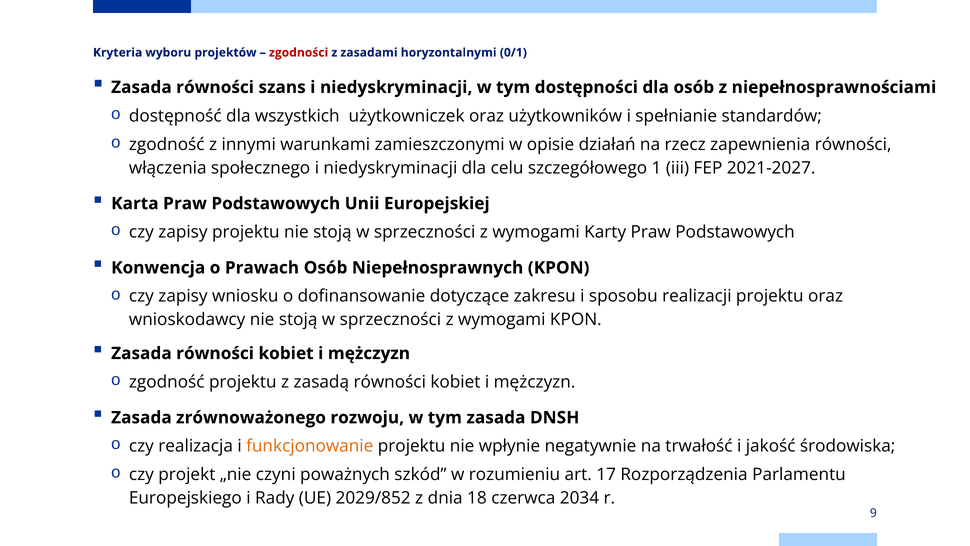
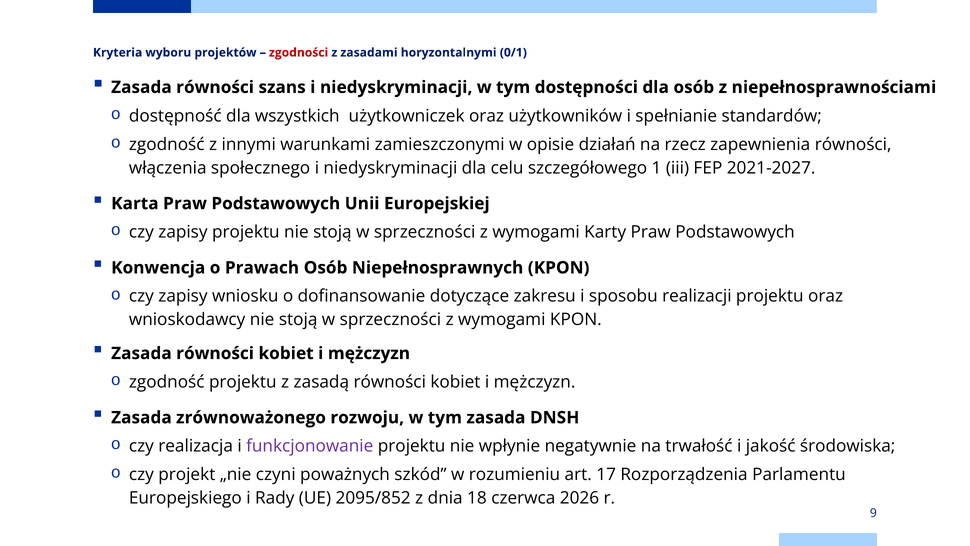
funkcjonowanie colour: orange -> purple
2029/852: 2029/852 -> 2095/852
2034: 2034 -> 2026
